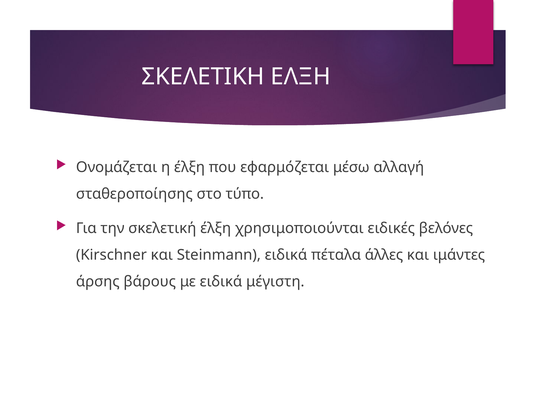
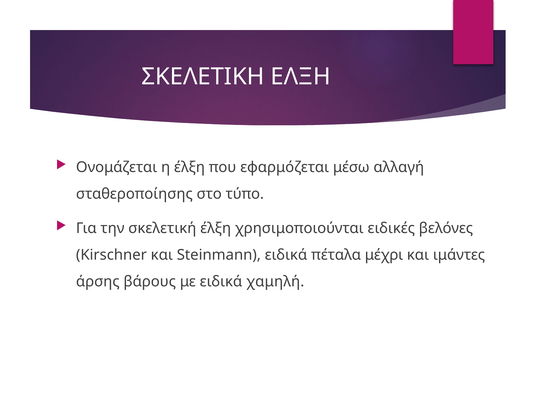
άλλες: άλλες -> μέχρι
μέγιστη: μέγιστη -> χαμηλή
